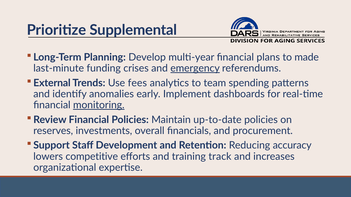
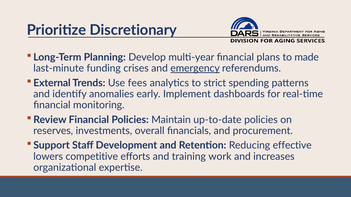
Supplemental: Supplemental -> Discretionary
team: team -> strict
monitoring underline: present -> none
accuracy: accuracy -> effective
track: track -> work
